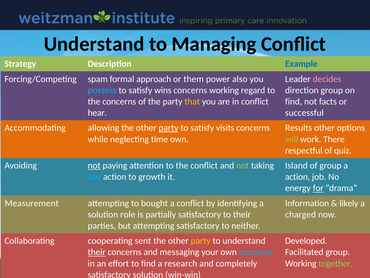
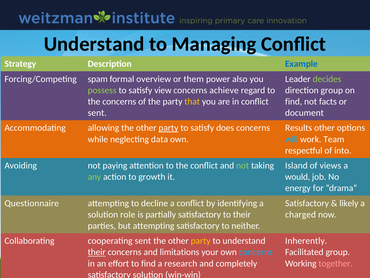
approach: approach -> overview
decides colour: pink -> light green
possess colour: light blue -> light green
wins: wins -> view
concerns working: working -> achieve
hear at (97, 113): hear -> sent
successful: successful -> document
visits: visits -> does
time: time -> data
will colour: light green -> light blue
There: There -> Team
quiz: quiz -> into
not at (94, 165) underline: present -> none
of group: group -> views
any colour: light blue -> light green
action at (298, 177): action -> would
for underline: present -> none
Measurement: Measurement -> Questionnaire
bought: bought -> decline
Information at (307, 203): Information -> Satisfactory
Developed: Developed -> Inherently
messaging: messaging -> limitations
together colour: light green -> pink
